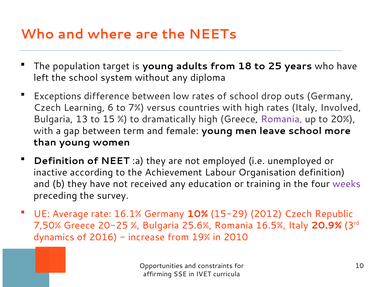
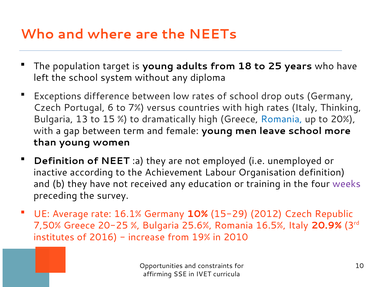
Learning: Learning -> Portugal
Involved: Involved -> Thinking
Romania at (281, 119) colour: purple -> blue
dynamics: dynamics -> institutes
